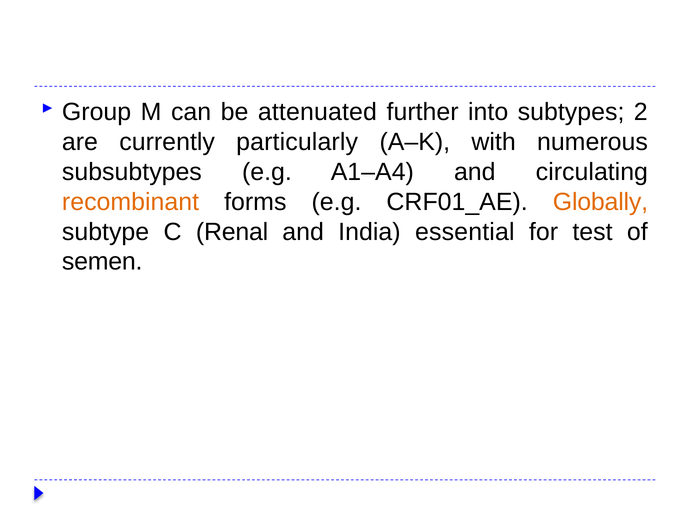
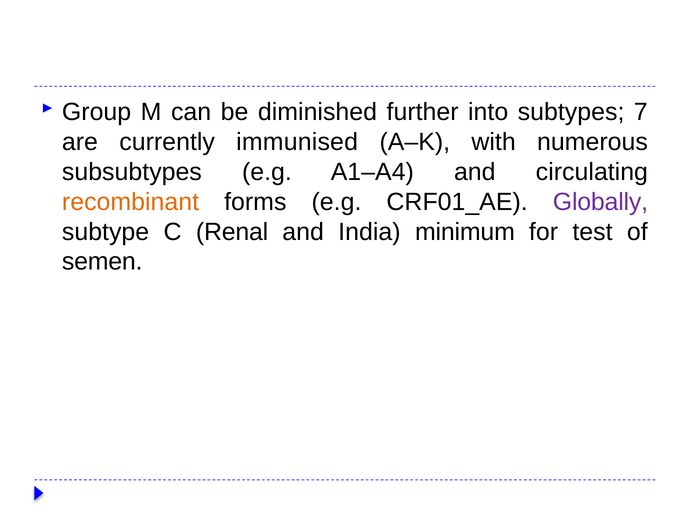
attenuated: attenuated -> diminished
2: 2 -> 7
particularly: particularly -> immunised
Globally colour: orange -> purple
essential: essential -> minimum
